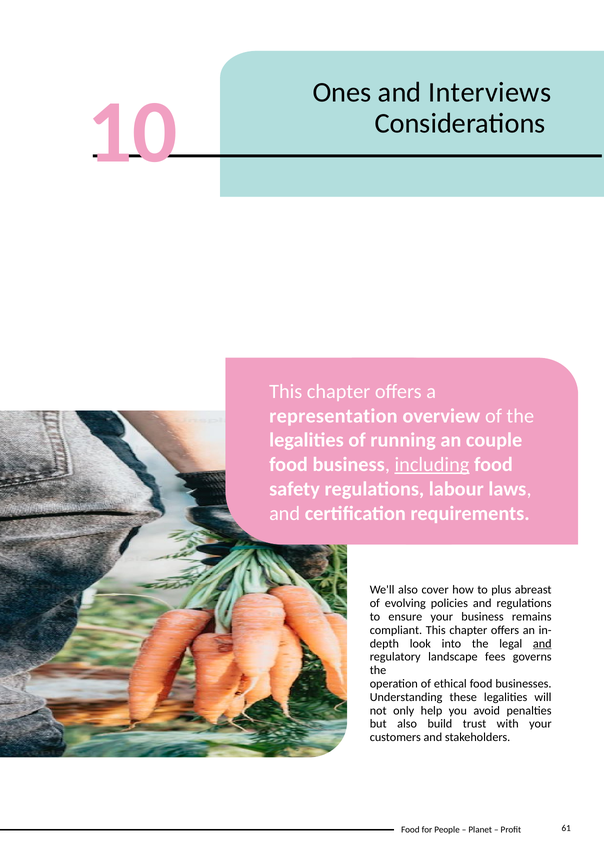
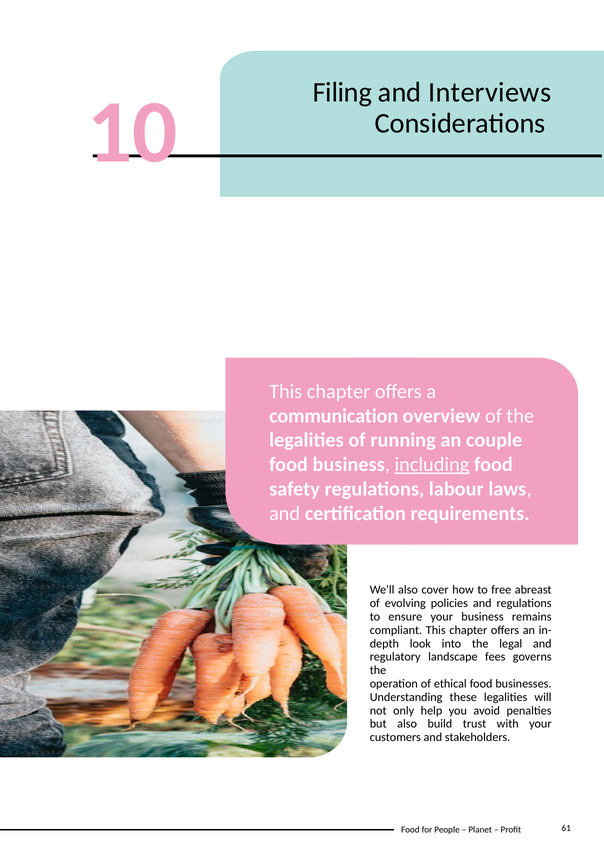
Ones: Ones -> Filing
representation: representation -> communication
plus: plus -> free
and at (542, 644) underline: present -> none
